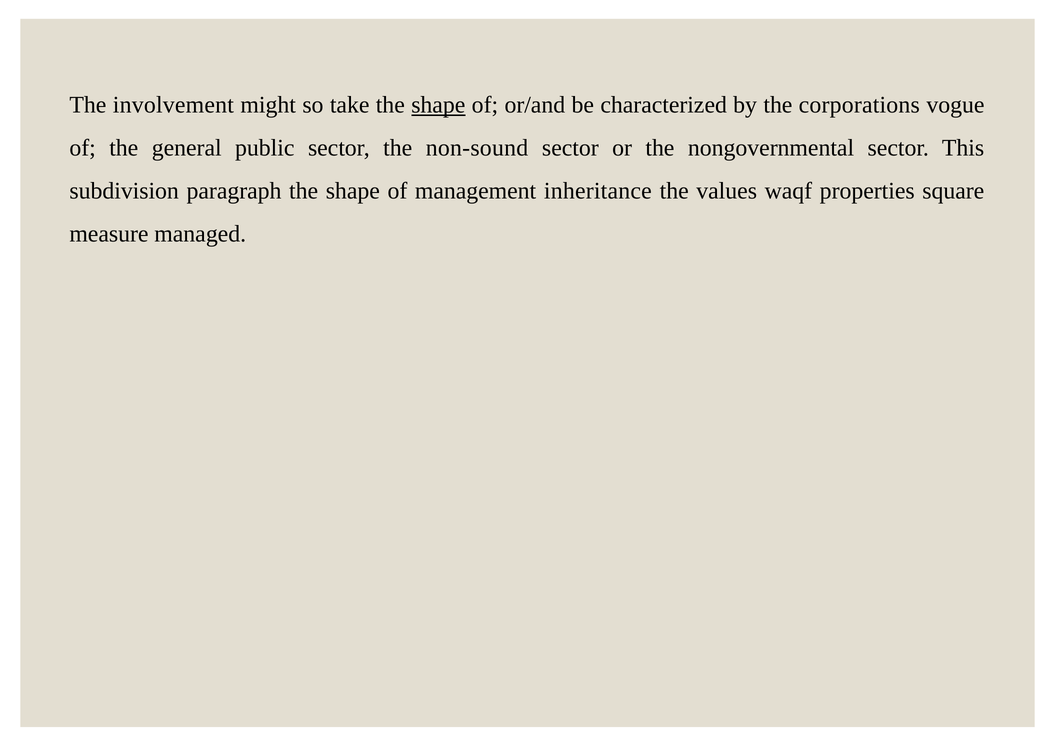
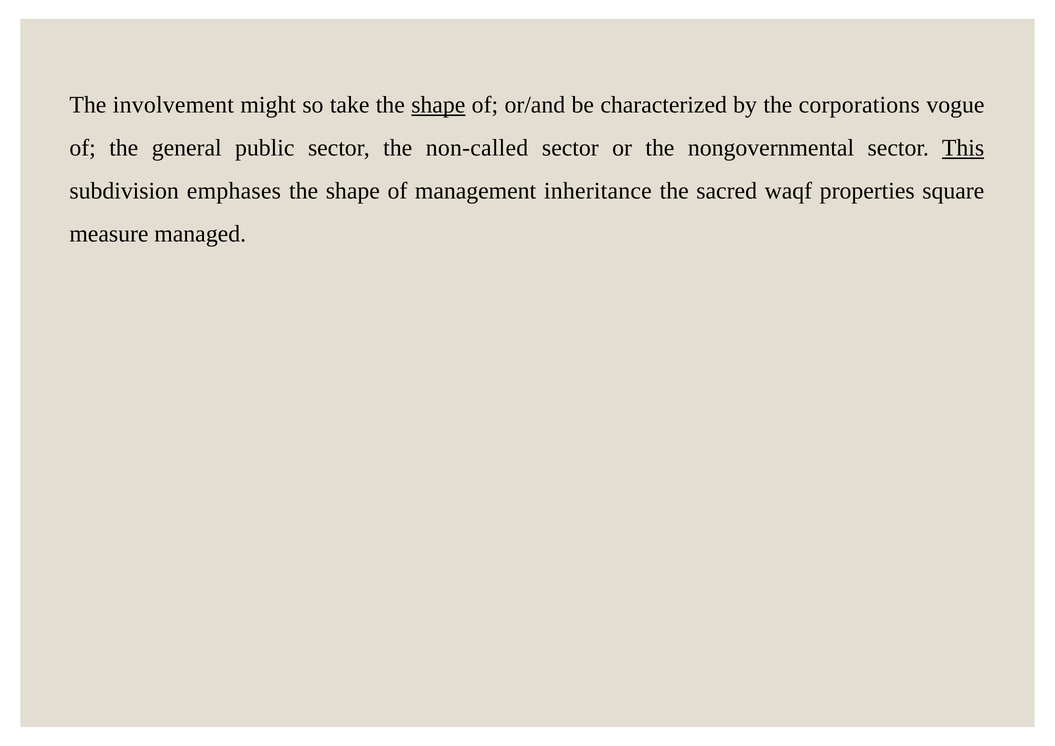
non-sound: non-sound -> non-called
This underline: none -> present
paragraph: paragraph -> emphases
values: values -> sacred
